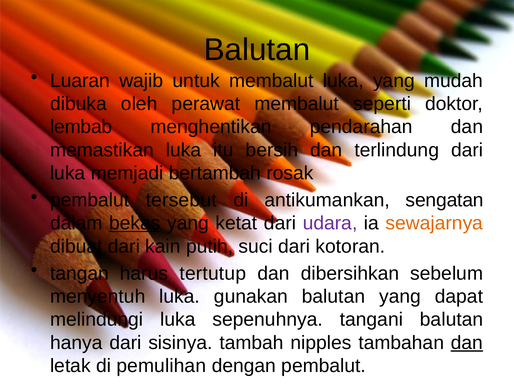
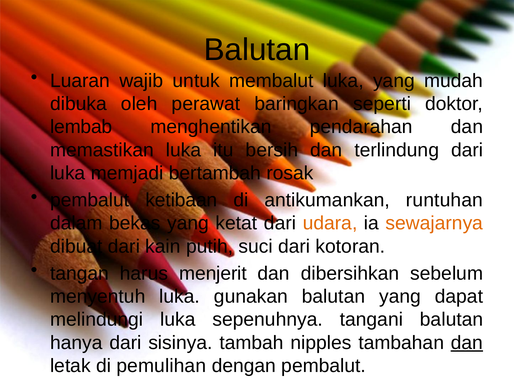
perawat membalut: membalut -> baringkan
tersebut: tersebut -> ketibaan
sengatan: sengatan -> runtuhan
bekas underline: present -> none
udara colour: purple -> orange
tertutup: tertutup -> menjerit
